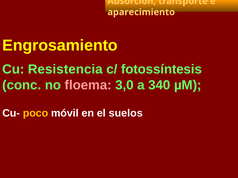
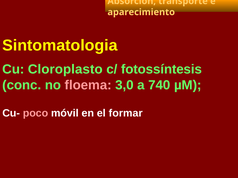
Engrosamiento: Engrosamiento -> Sintomatologia
Resistencia: Resistencia -> Cloroplasto
340: 340 -> 740
poco colour: yellow -> pink
suelos: suelos -> formar
